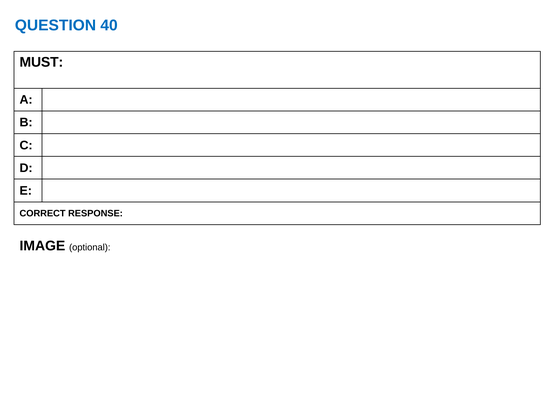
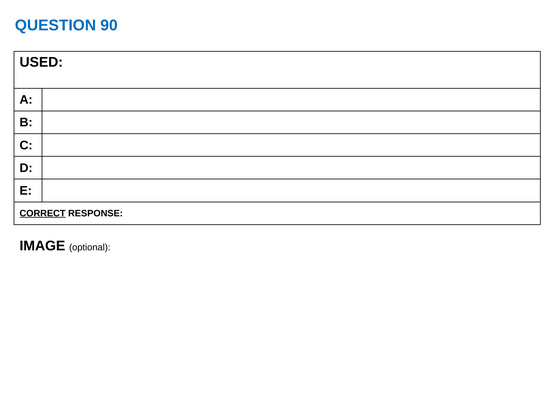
40: 40 -> 90
MUST: MUST -> USED
CORRECT underline: none -> present
